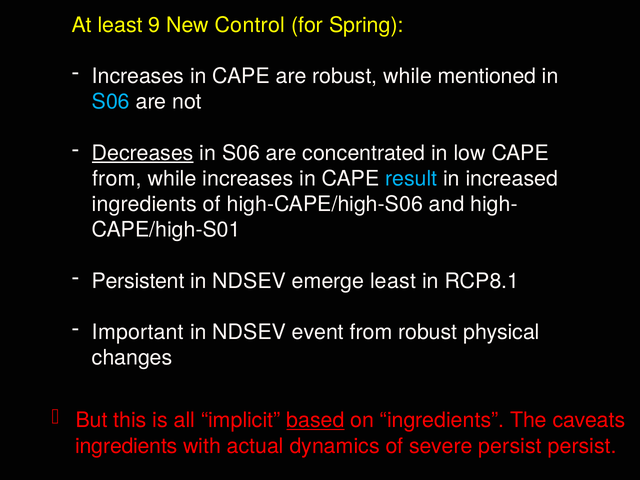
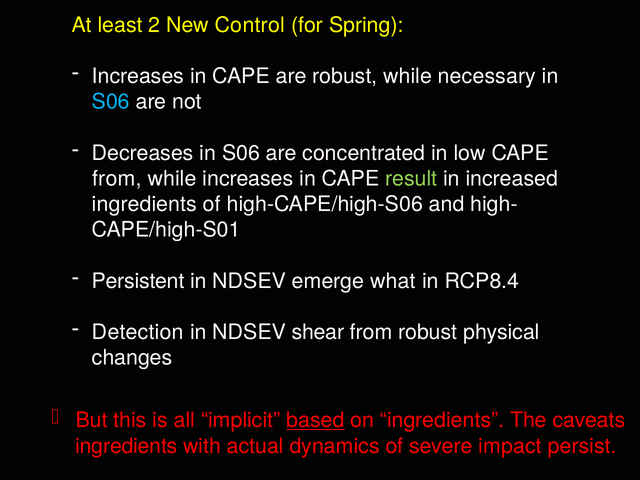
9: 9 -> 2
mentioned: mentioned -> necessary
Decreases underline: present -> none
result colour: light blue -> light green
emerge least: least -> what
RCP8.1: RCP8.1 -> RCP8.4
Important: Important -> Detection
event: event -> shear
severe persist: persist -> impact
